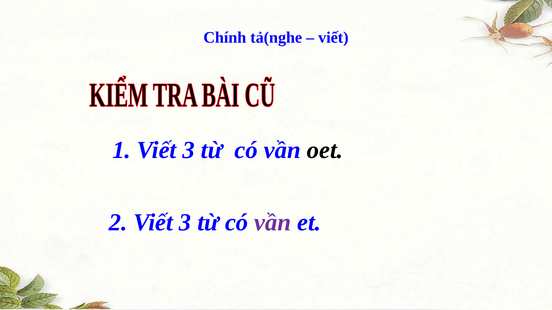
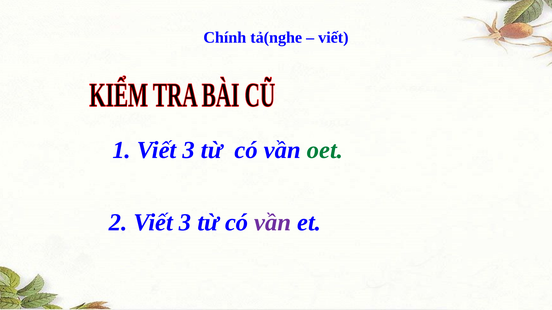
oet colour: black -> green
